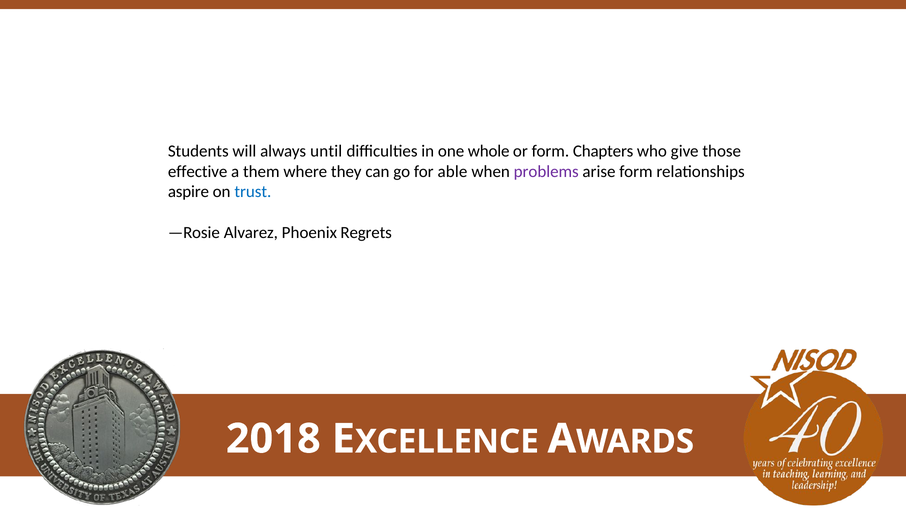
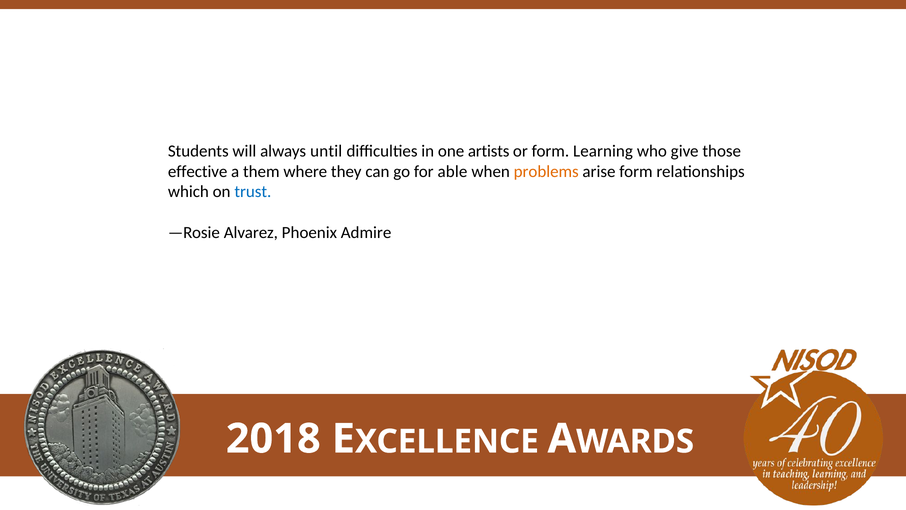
whole: whole -> artists
Chapters: Chapters -> Learning
problems colour: purple -> orange
aspire: aspire -> which
Regrets: Regrets -> Admire
